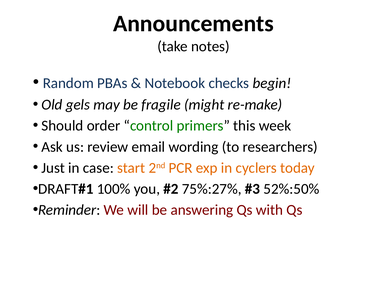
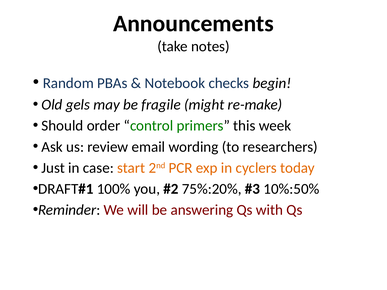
75%:27%: 75%:27% -> 75%:20%
52%:50%: 52%:50% -> 10%:50%
